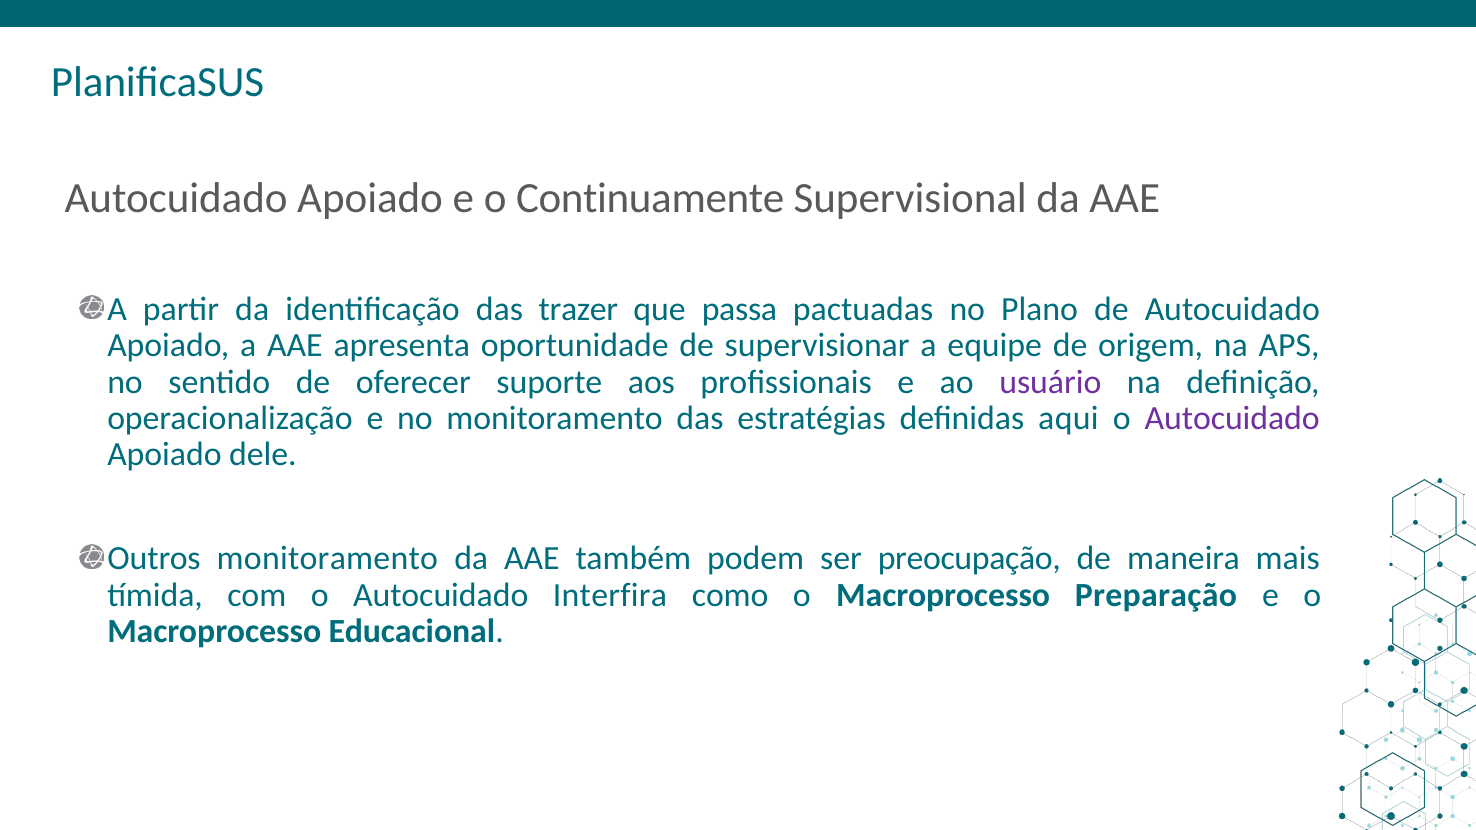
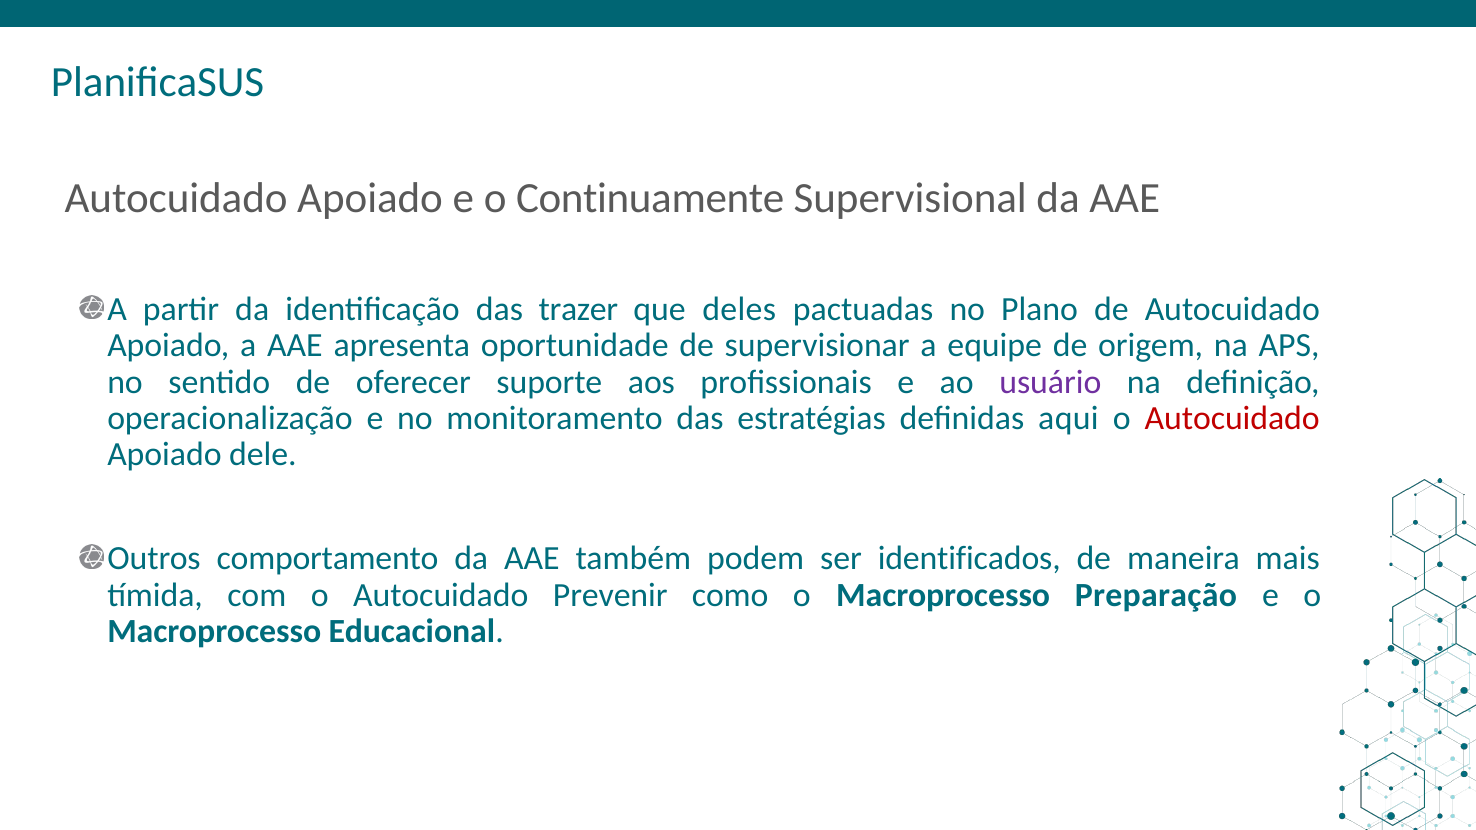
passa: passa -> deles
Autocuidado at (1232, 418) colour: purple -> red
Outros monitoramento: monitoramento -> comportamento
preocupação: preocupação -> identificados
Interfira: Interfira -> Prevenir
